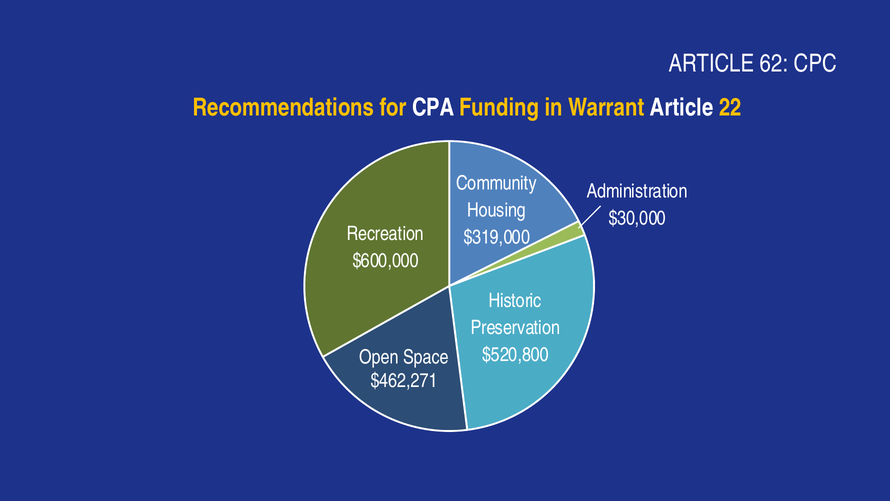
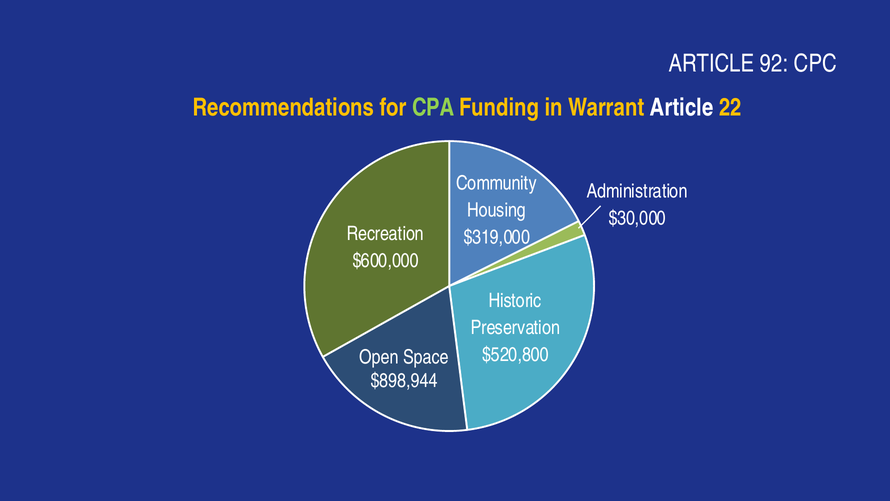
62: 62 -> 92
CPA colour: white -> light green
$462,271: $462,271 -> $898,944
